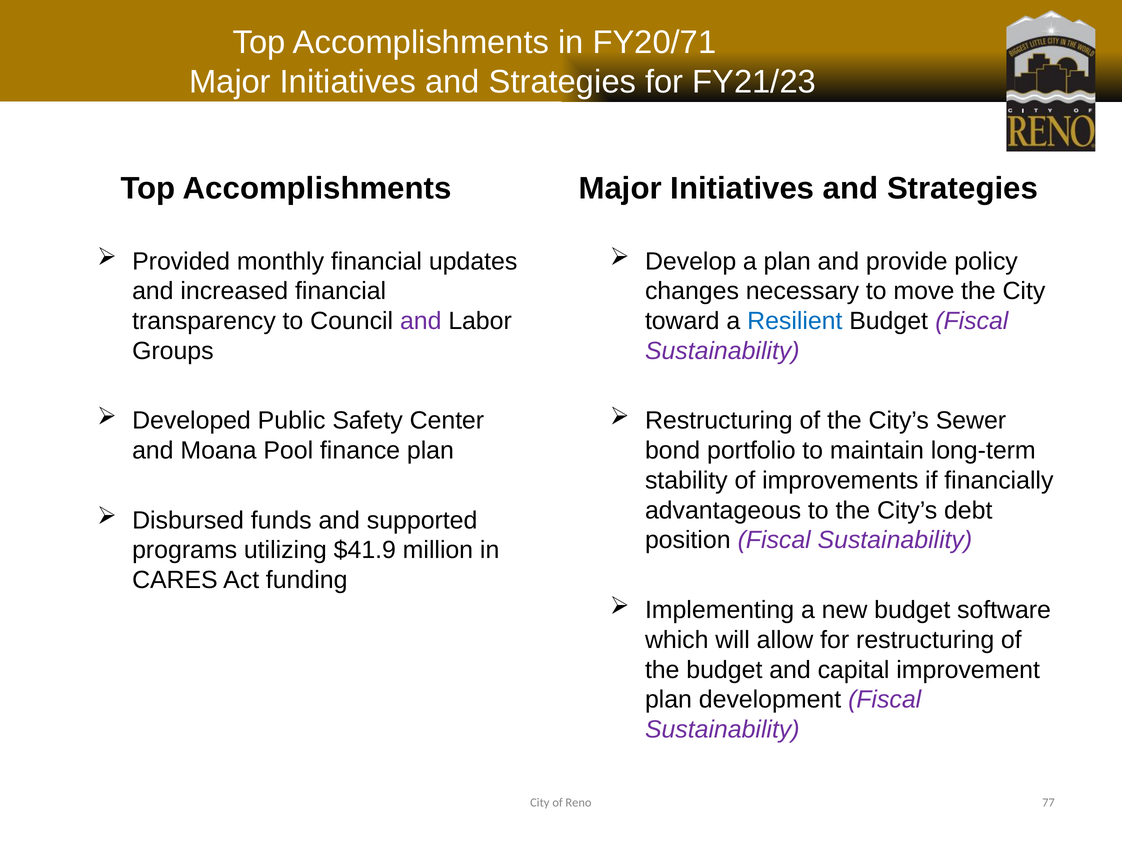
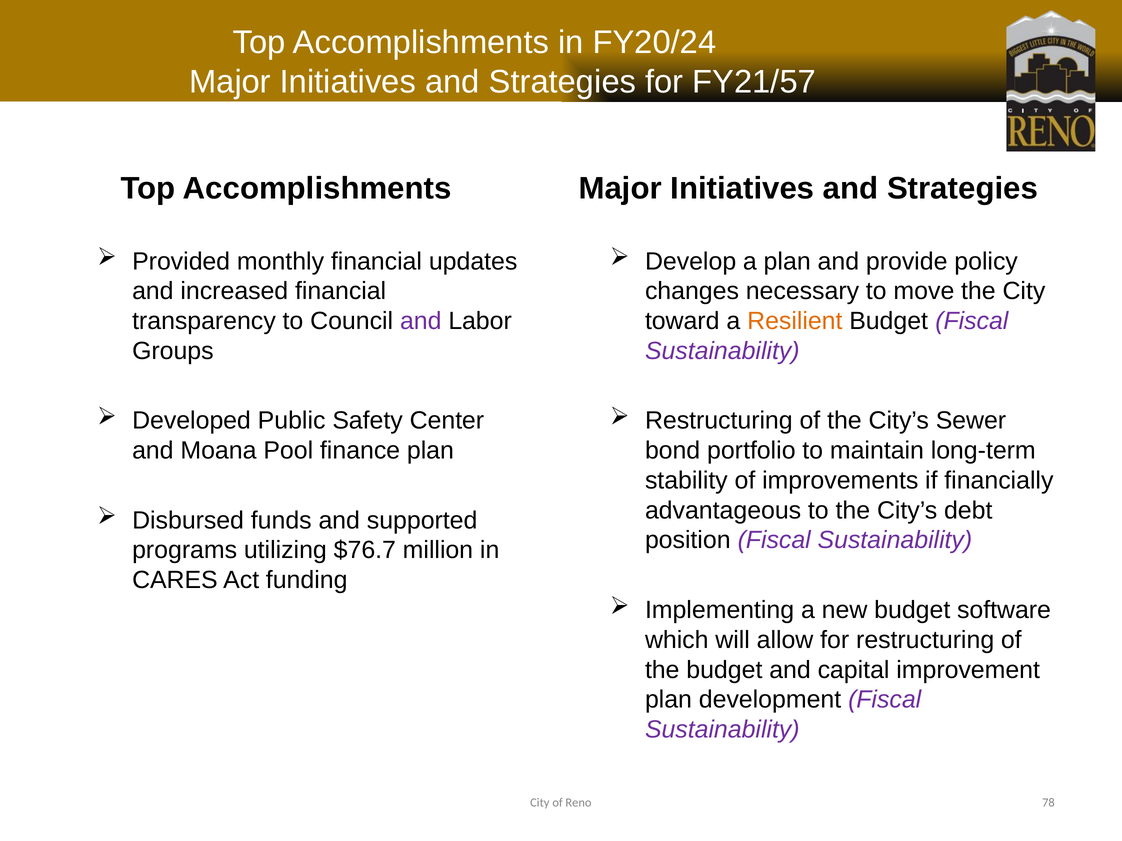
FY20/71: FY20/71 -> FY20/24
FY21/23: FY21/23 -> FY21/57
Resilient colour: blue -> orange
$41.9: $41.9 -> $76.7
77: 77 -> 78
